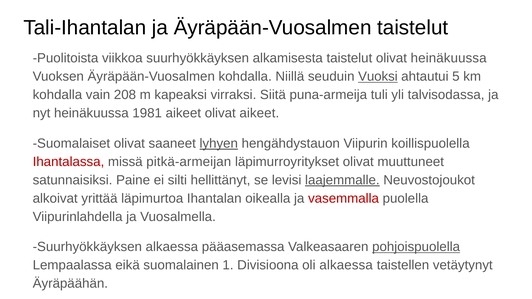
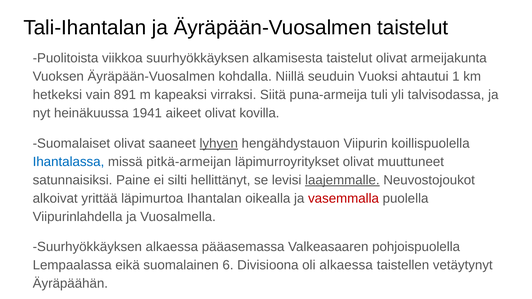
olivat heinäkuussa: heinäkuussa -> armeijakunta
Vuoksi underline: present -> none
5: 5 -> 1
kohdalla at (57, 95): kohdalla -> hetkeksi
208: 208 -> 891
1981: 1981 -> 1941
olivat aikeet: aikeet -> kovilla
Ihantalassa colour: red -> blue
pohjoispuolella underline: present -> none
1: 1 -> 6
